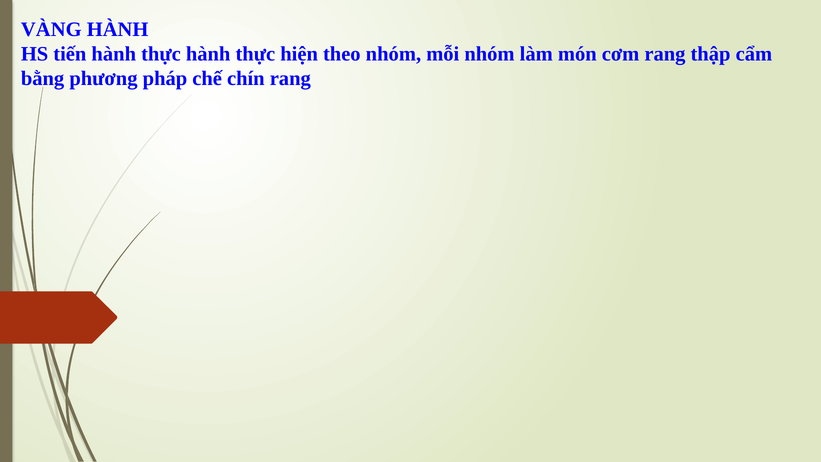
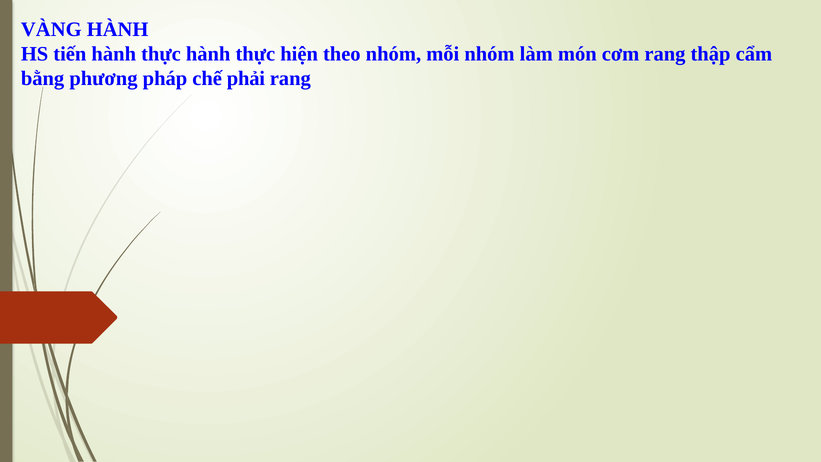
chín: chín -> phải
